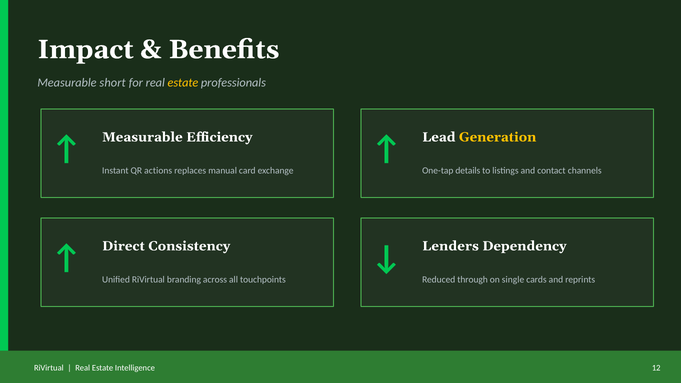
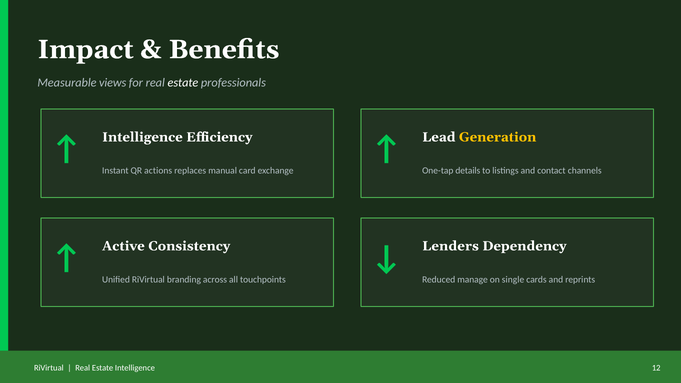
short: short -> views
estate at (183, 83) colour: yellow -> white
Measurable at (142, 137): Measurable -> Intelligence
Direct: Direct -> Active
through: through -> manage
